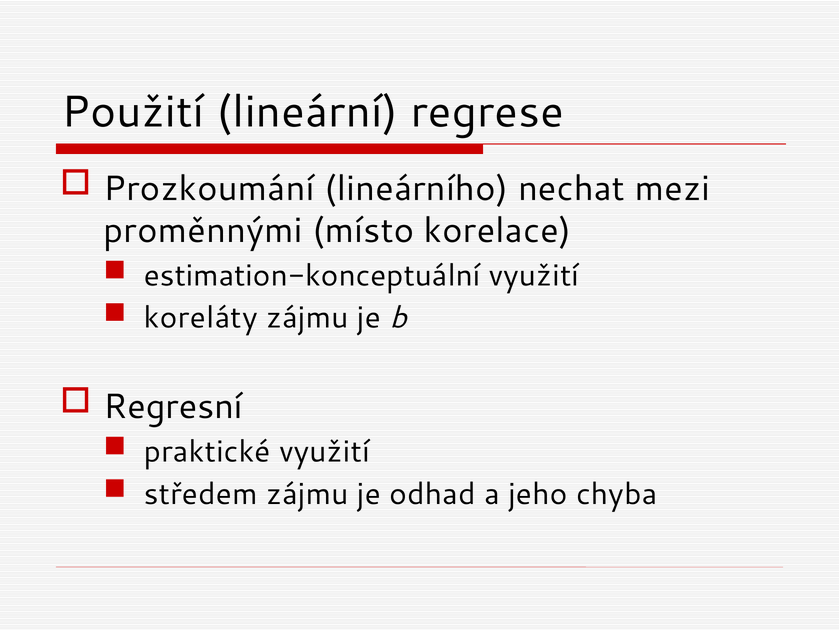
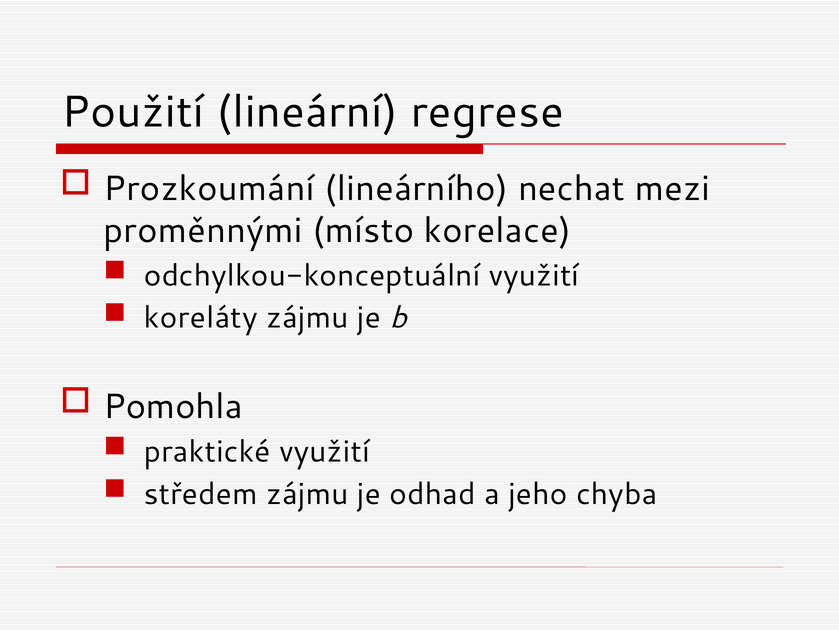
estimation-konceptuální: estimation-konceptuální -> odchylkou-konceptuální
Regresní: Regresní -> Pomohla
